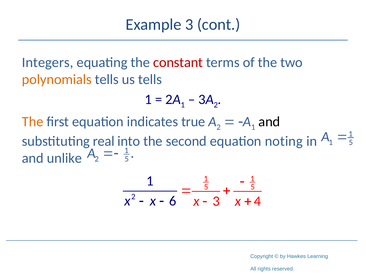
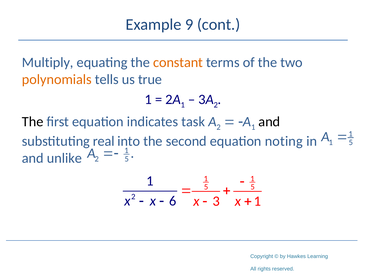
Example 3: 3 -> 9
Integers: Integers -> Multiply
constant colour: red -> orange
us tells: tells -> true
The at (33, 122) colour: orange -> black
true: true -> task
4 at (257, 202): 4 -> 1
